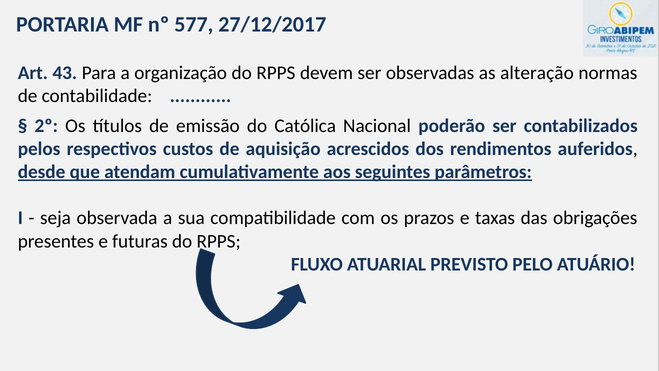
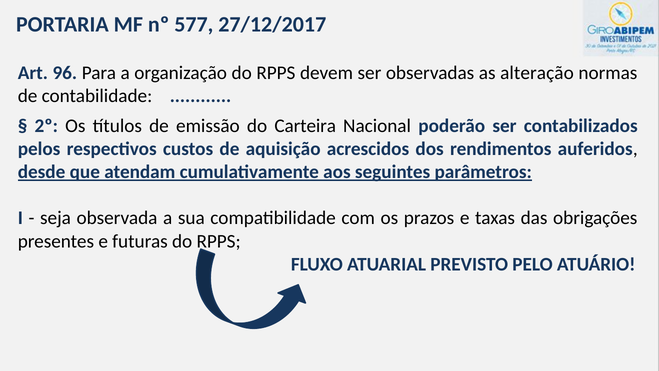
43: 43 -> 96
Católica: Católica -> Carteira
